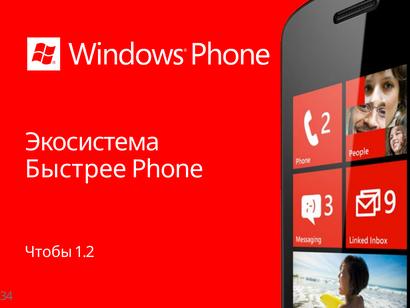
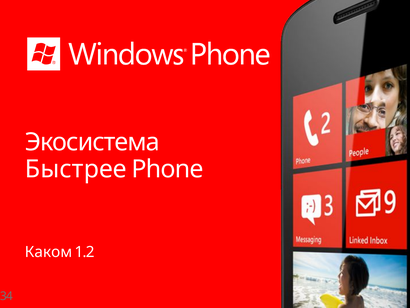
Чтобы: Чтобы -> Каком
